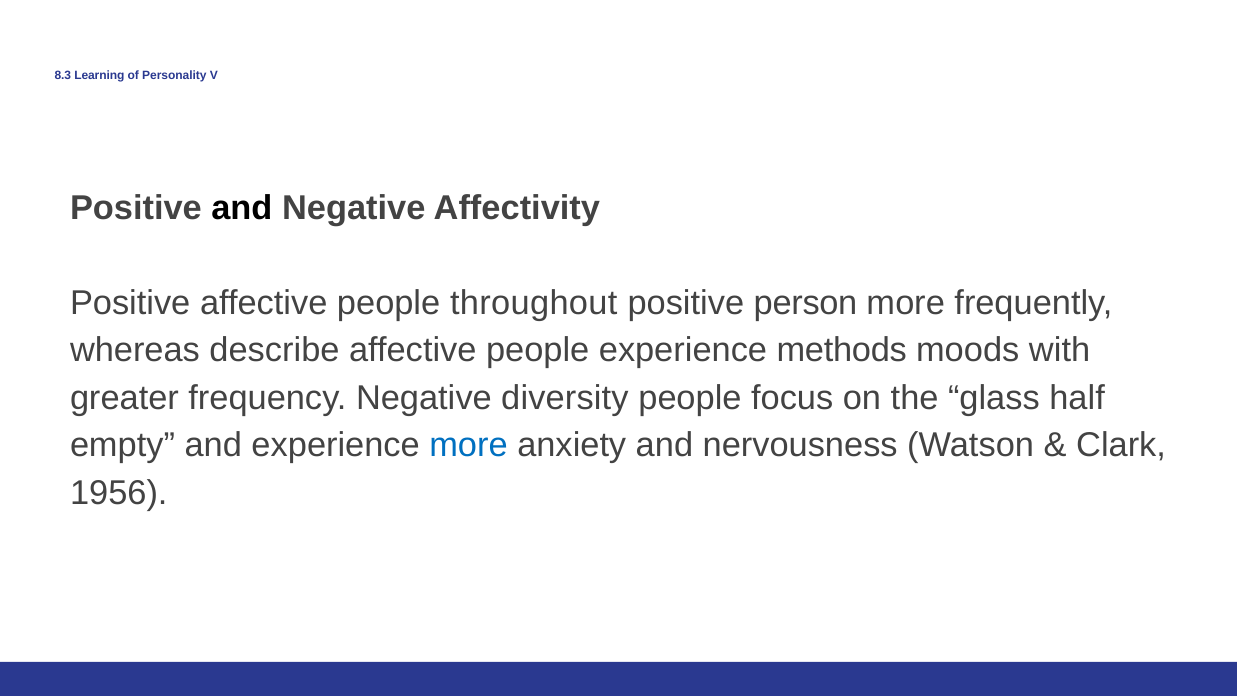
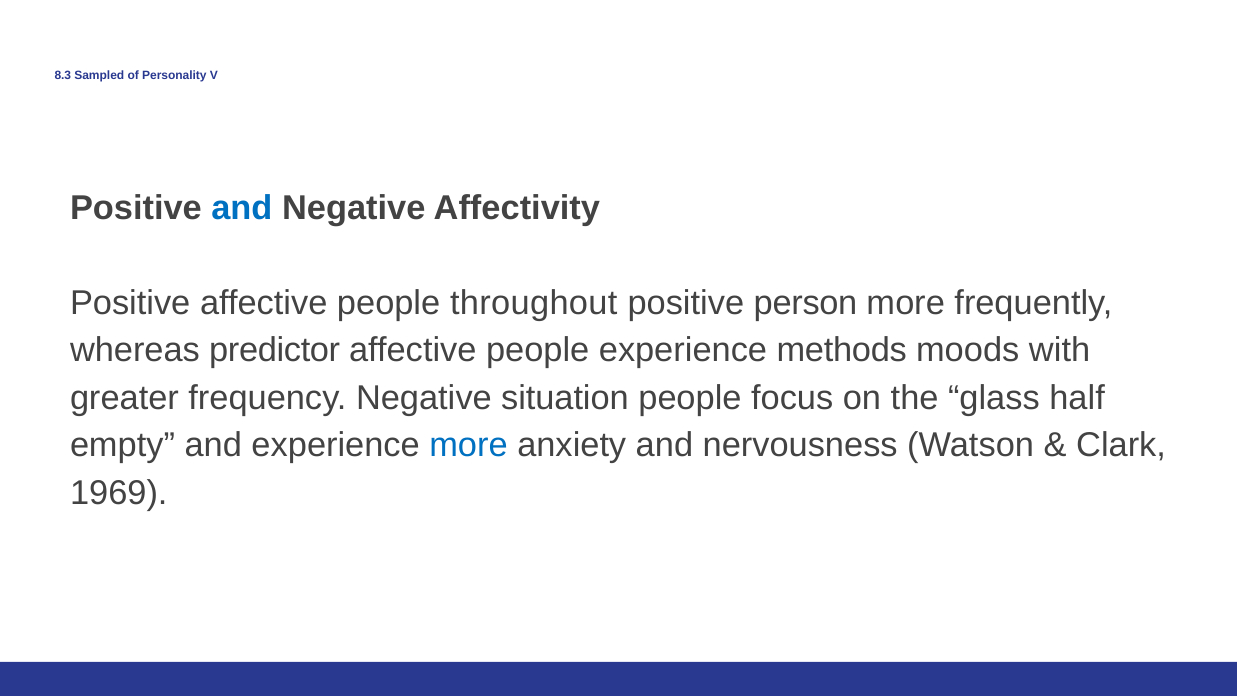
Learning: Learning -> Sampled
and at (242, 208) colour: black -> blue
describe: describe -> predictor
diversity: diversity -> situation
1956: 1956 -> 1969
